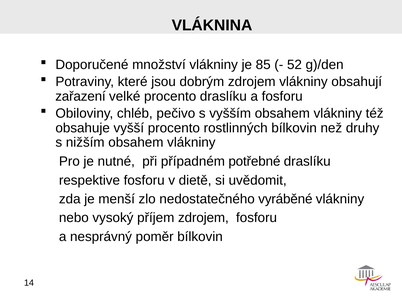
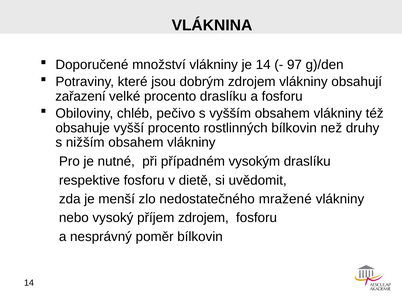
je 85: 85 -> 14
52: 52 -> 97
potřebné: potřebné -> vysokým
vyráběné: vyráběné -> mražené
